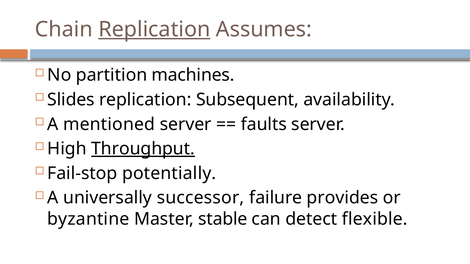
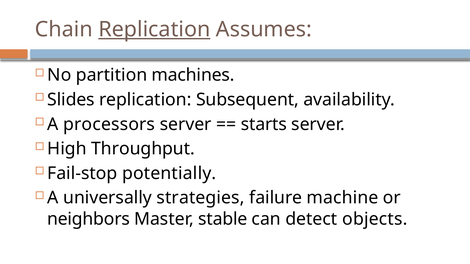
mentioned: mentioned -> processors
faults: faults -> starts
Throughput underline: present -> none
successor: successor -> strategies
provides: provides -> machine
byzantine: byzantine -> neighbors
flexible: flexible -> objects
